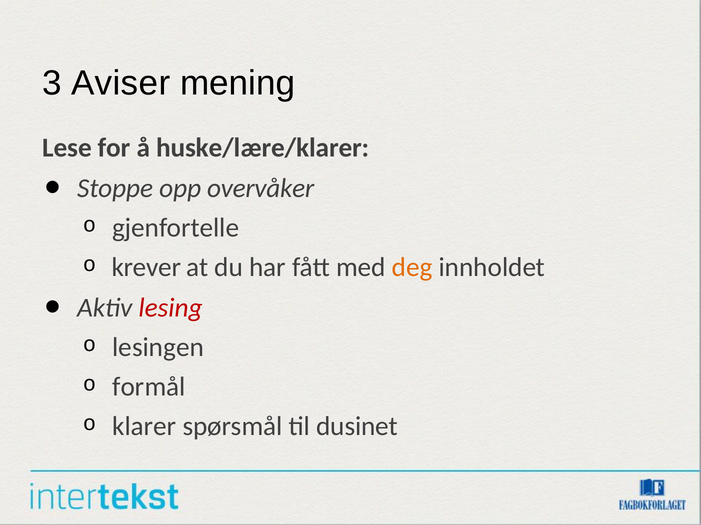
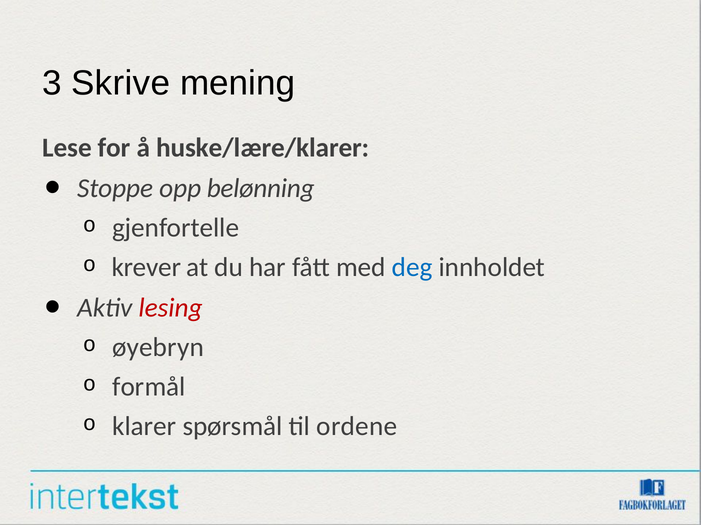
Aviser: Aviser -> Skrive
overvåker: overvåker -> belønning
deg colour: orange -> blue
lesingen: lesingen -> øyebryn
dusinet: dusinet -> ordene
